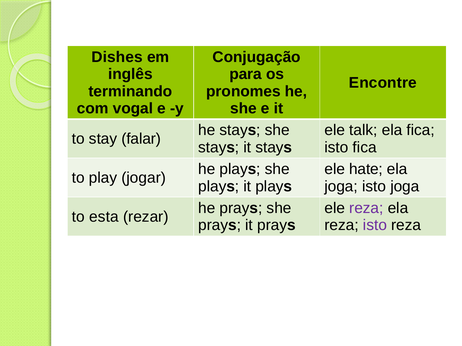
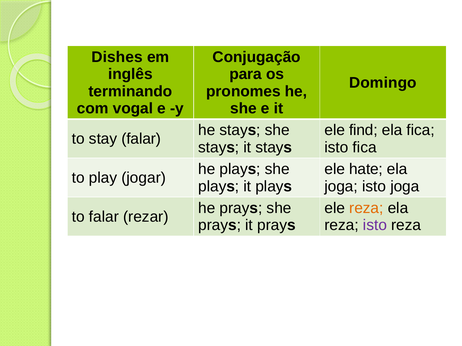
Encontre: Encontre -> Domingo
talk: talk -> find
reza at (366, 208) colour: purple -> orange
to esta: esta -> falar
